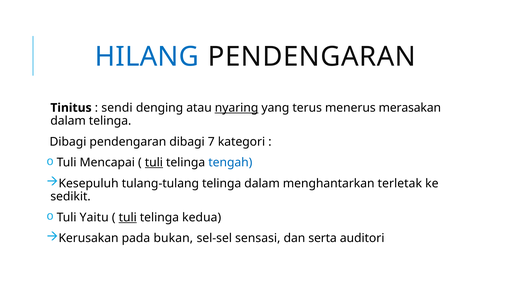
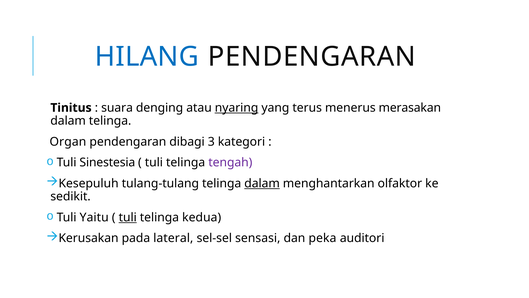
sendi: sendi -> suara
Dibagi at (68, 142): Dibagi -> Organ
7: 7 -> 3
Mencapai: Mencapai -> Sinestesia
tuli at (154, 162) underline: present -> none
tengah colour: blue -> purple
dalam at (262, 183) underline: none -> present
terletak: terletak -> olfaktor
bukan: bukan -> lateral
serta: serta -> peka
